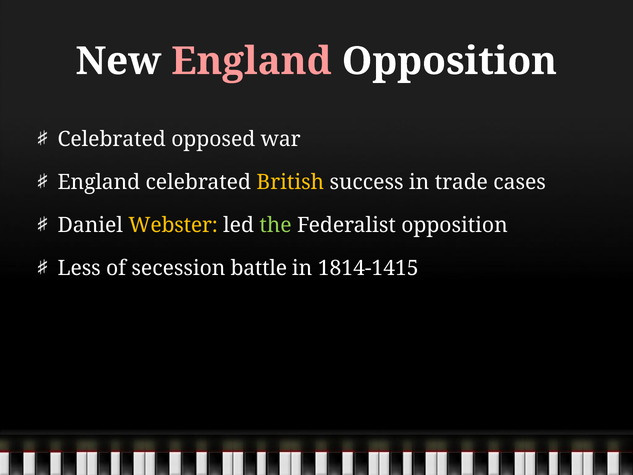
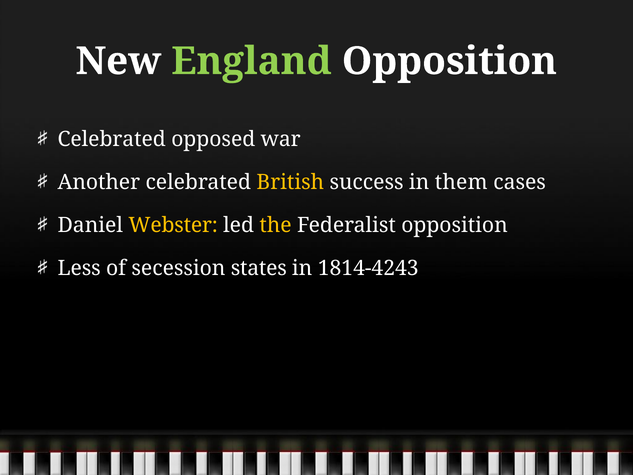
England at (252, 61) colour: pink -> light green
England at (99, 182): England -> Another
trade: trade -> them
the colour: light green -> yellow
battle: battle -> states
1814-1415: 1814-1415 -> 1814-4243
